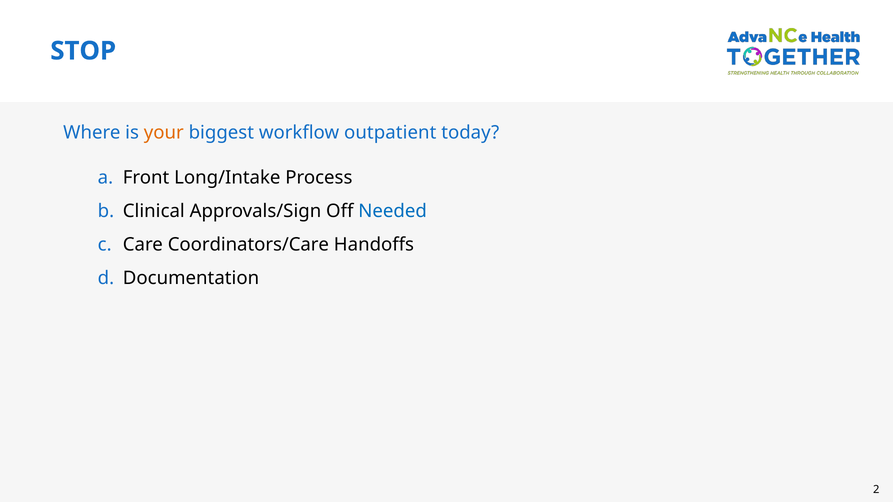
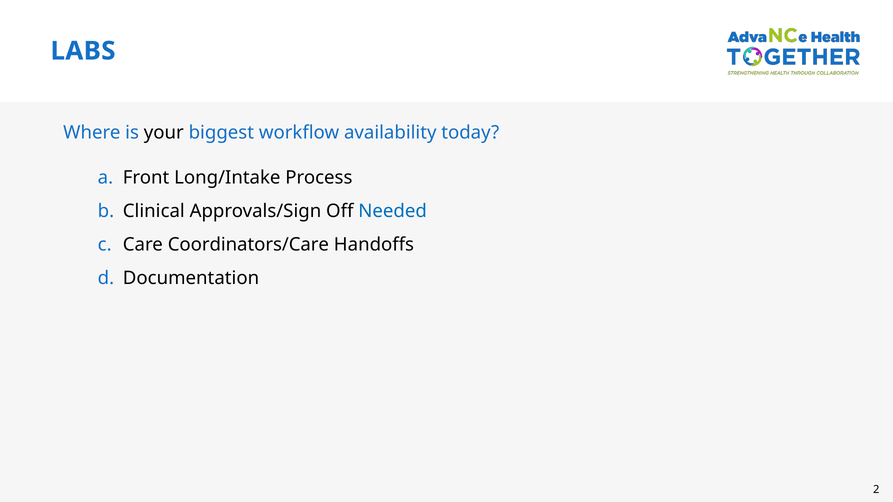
STOP: STOP -> LABS
your colour: orange -> black
outpatient: outpatient -> availability
